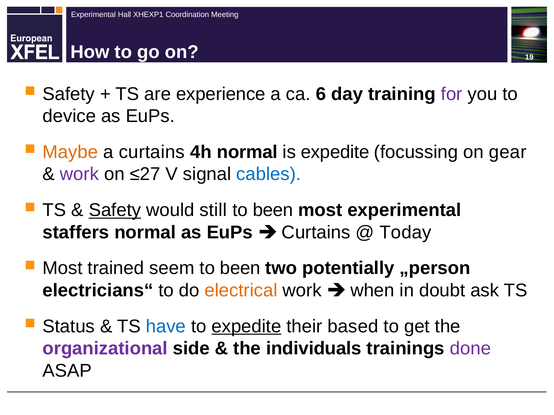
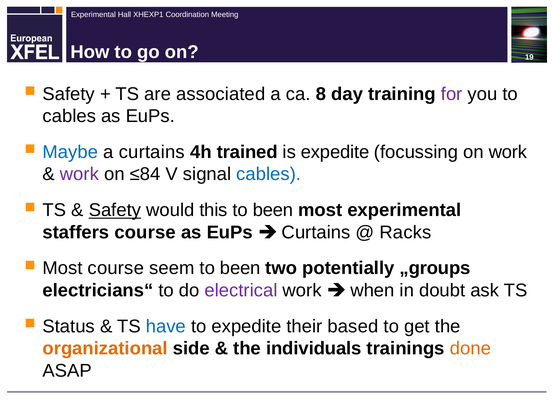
experience: experience -> associated
6: 6 -> 8
device at (69, 116): device -> cables
Maybe colour: orange -> blue
4h normal: normal -> trained
on gear: gear -> work
≤27: ≤27 -> ≤84
still: still -> this
staffers normal: normal -> course
Today: Today -> Racks
Most trained: trained -> course
„person: „person -> „groups
electrical colour: orange -> purple
expedite at (246, 327) underline: present -> none
organizational colour: purple -> orange
done colour: purple -> orange
